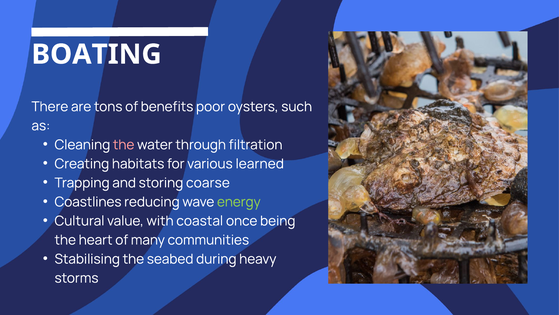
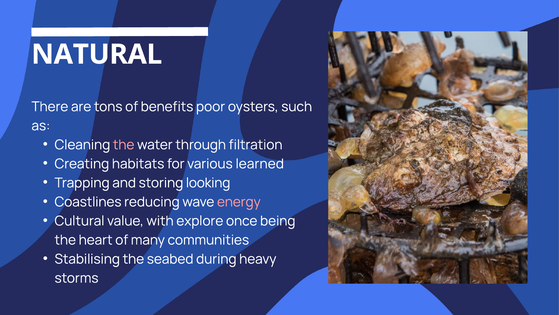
BOATING: BOATING -> NATURAL
coarse: coarse -> looking
energy colour: light green -> pink
coastal: coastal -> explore
